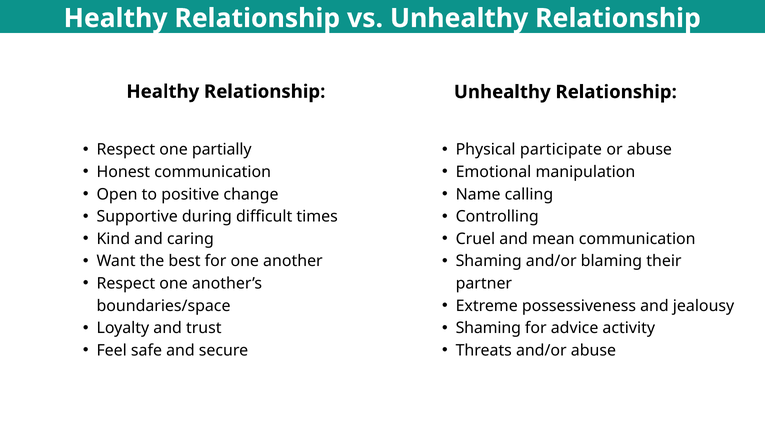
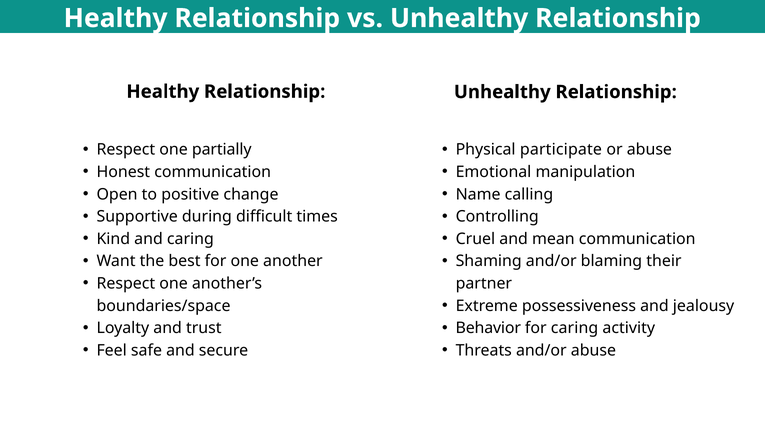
Shaming at (488, 328): Shaming -> Behavior
for advice: advice -> caring
